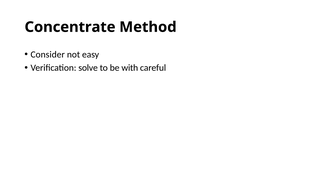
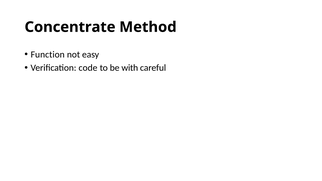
Consider: Consider -> Function
solve: solve -> code
